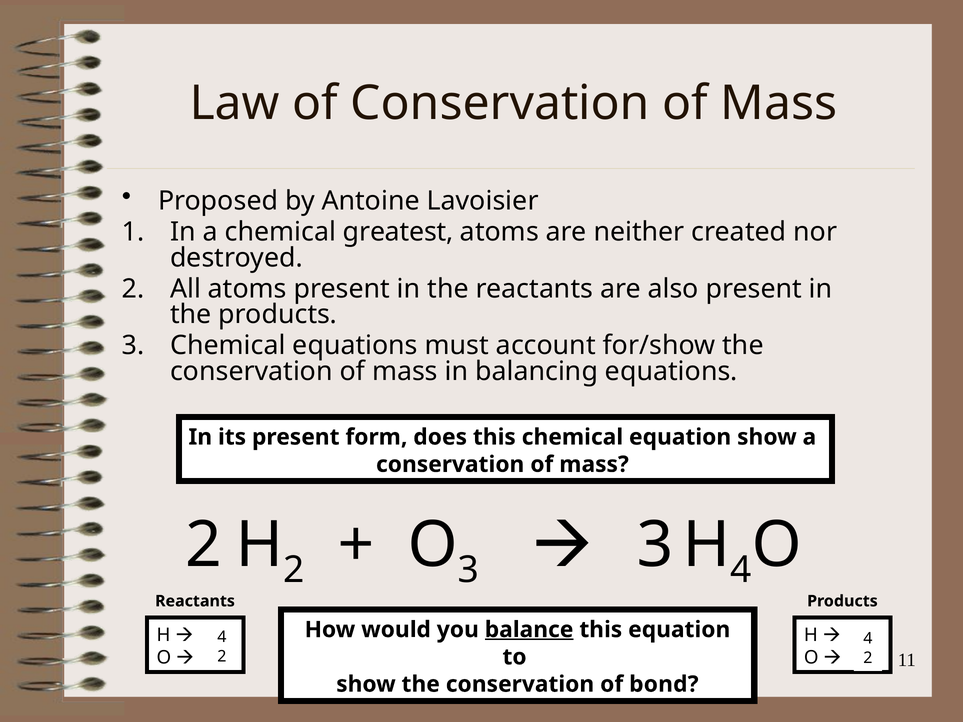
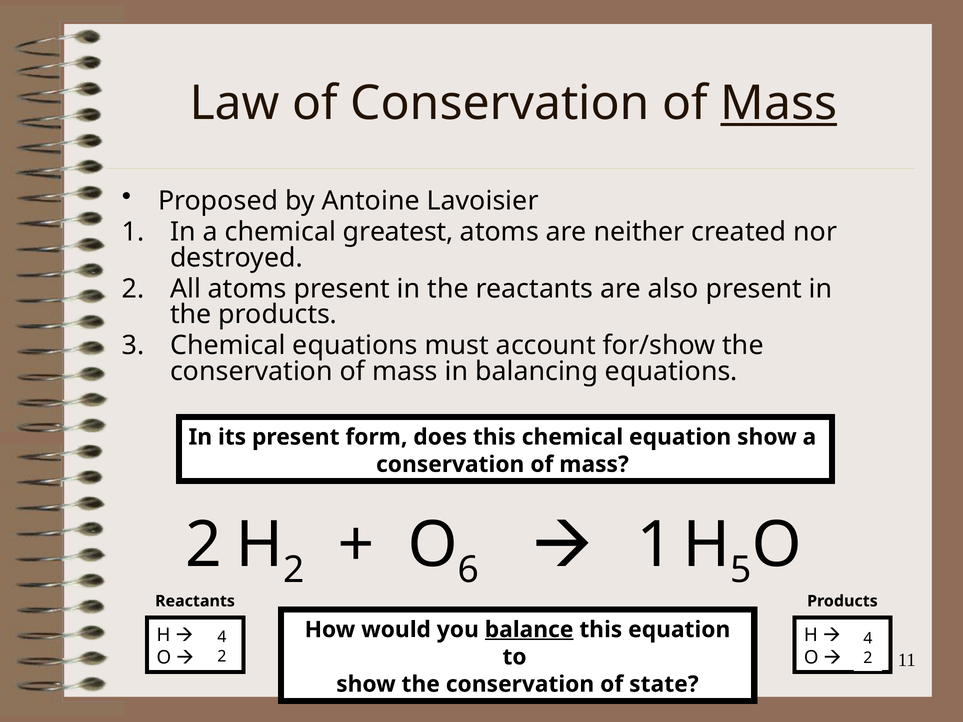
Mass at (779, 104) underline: none -> present
O 3: 3 -> 6
2 3: 3 -> 1
H 4: 4 -> 5
bond: bond -> state
